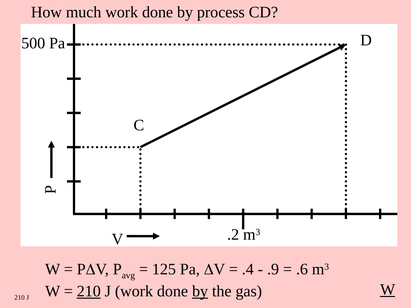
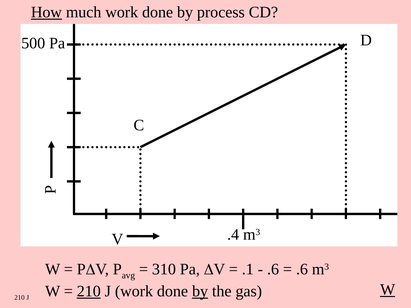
How underline: none -> present
.2: .2 -> .4
125: 125 -> 310
.4: .4 -> .1
.9 at (273, 270): .9 -> .6
